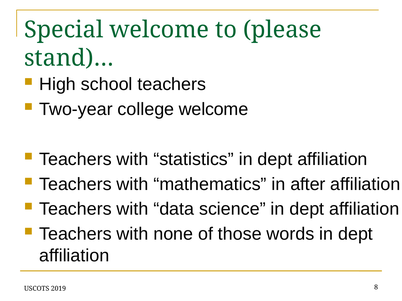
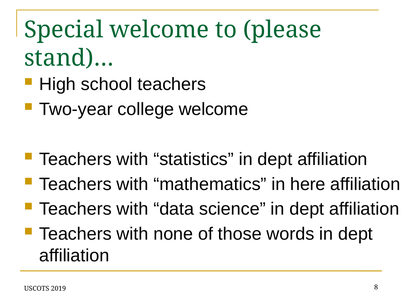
after: after -> here
